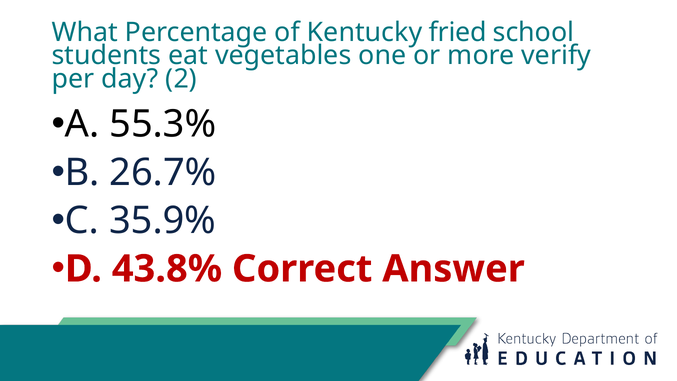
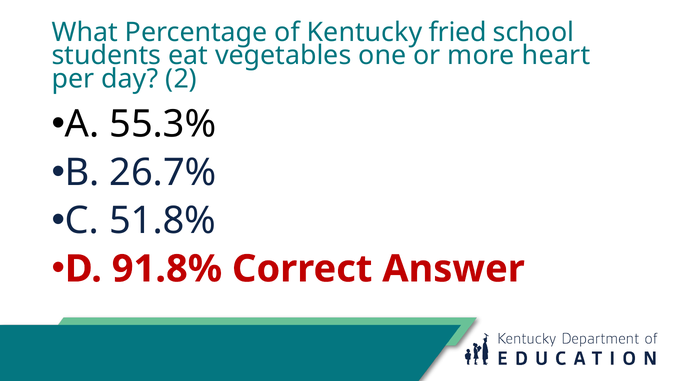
verify: verify -> heart
35.9%: 35.9% -> 51.8%
43.8%: 43.8% -> 91.8%
